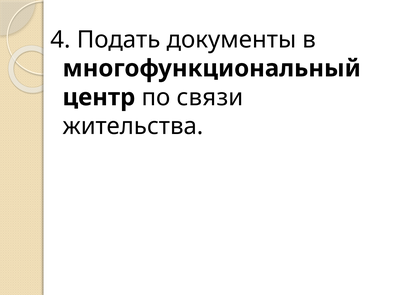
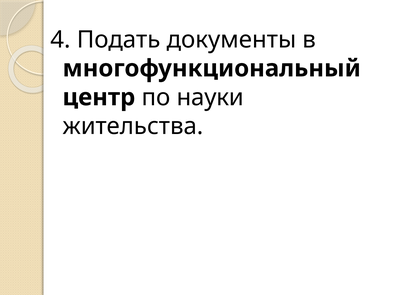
связи: связи -> науки
